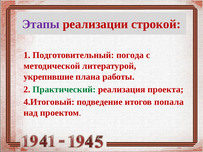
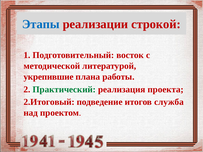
Этапы colour: purple -> blue
погода: погода -> восток
4.Итоговый: 4.Итоговый -> 2.Итоговый
попала: попала -> служба
